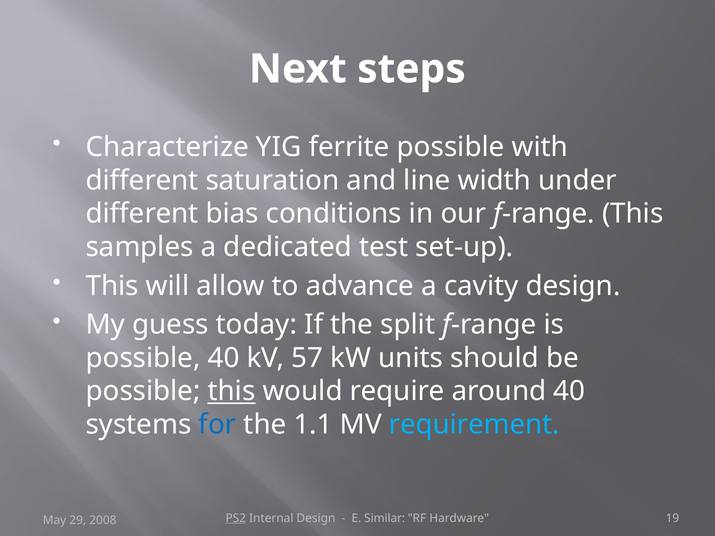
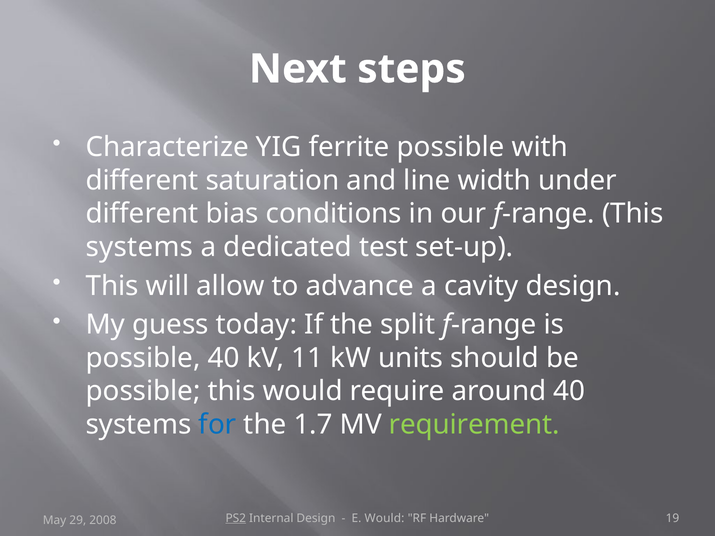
samples at (140, 247): samples -> systems
57: 57 -> 11
this at (232, 391) underline: present -> none
1.1: 1.1 -> 1.7
requirement colour: light blue -> light green
E Similar: Similar -> Would
